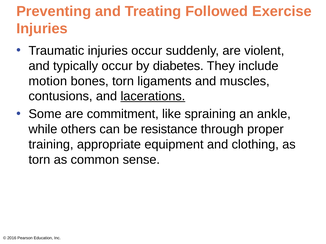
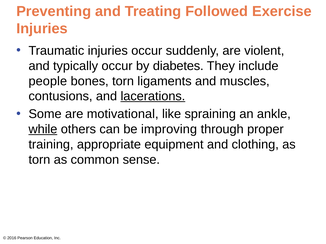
motion: motion -> people
commitment: commitment -> motivational
while underline: none -> present
resistance: resistance -> improving
